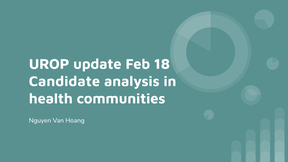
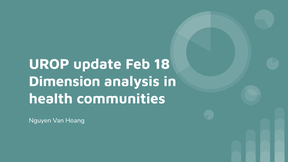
Candidate: Candidate -> Dimension
